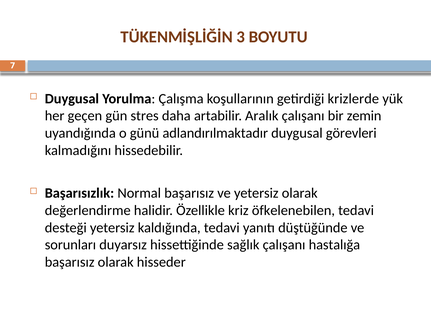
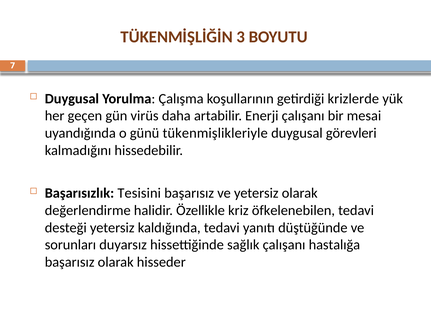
stres: stres -> virüs
Aralık: Aralık -> Enerji
zemin: zemin -> mesai
adlandırılmaktadır: adlandırılmaktadır -> tükenmişlikleriyle
Normal: Normal -> Tesisini
